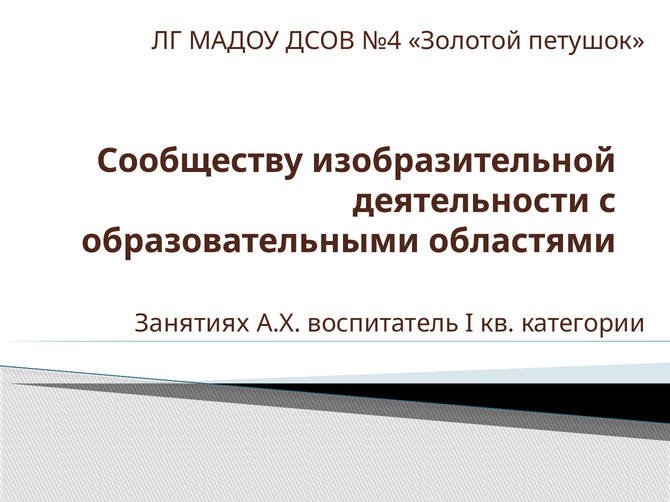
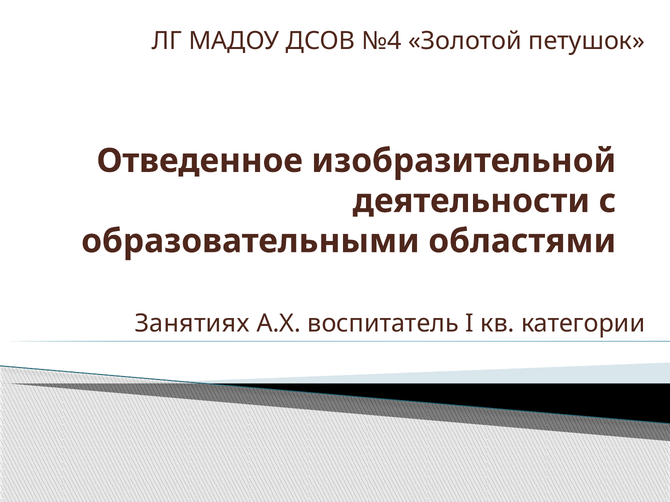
Сообществу: Сообществу -> Отведенное
